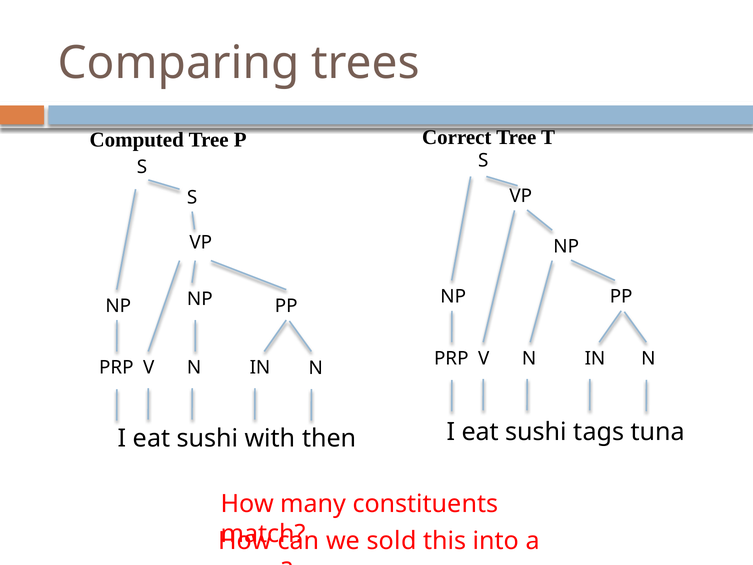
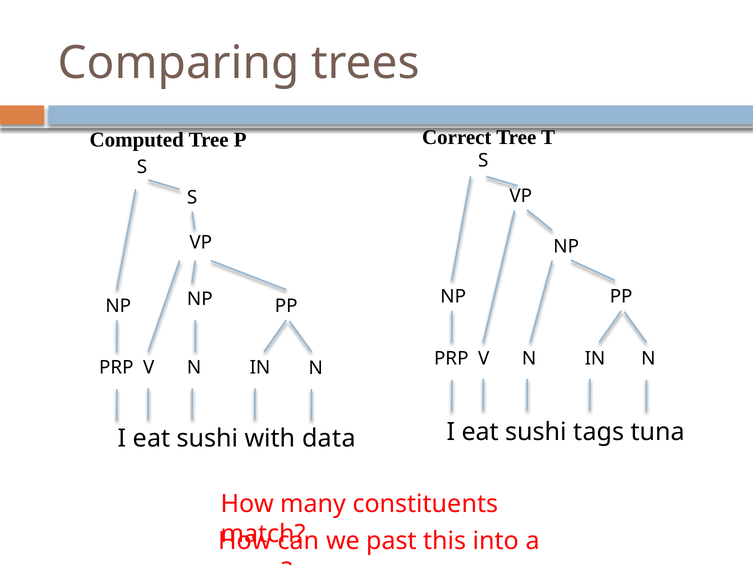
then: then -> data
sold: sold -> past
